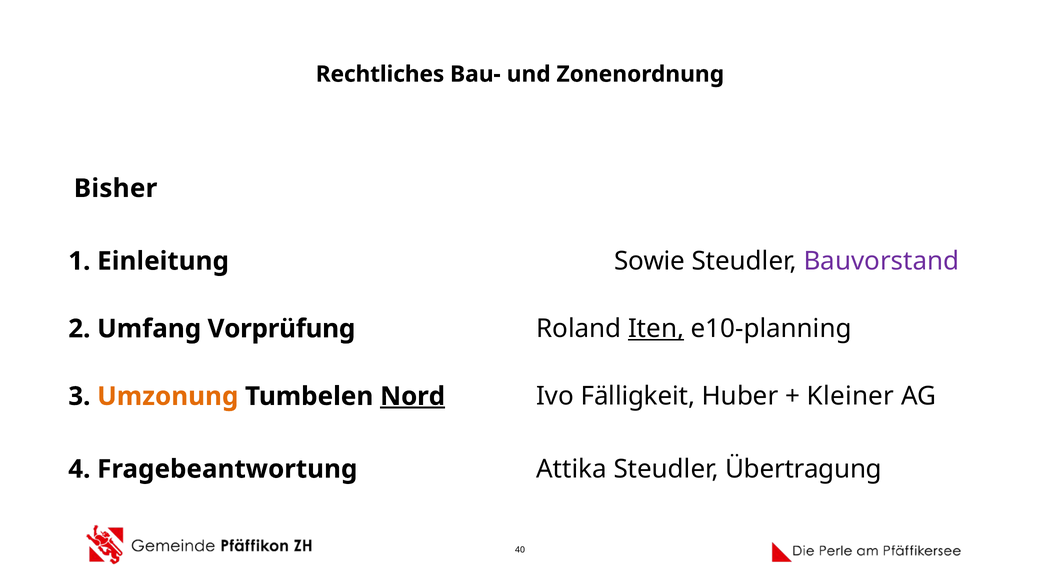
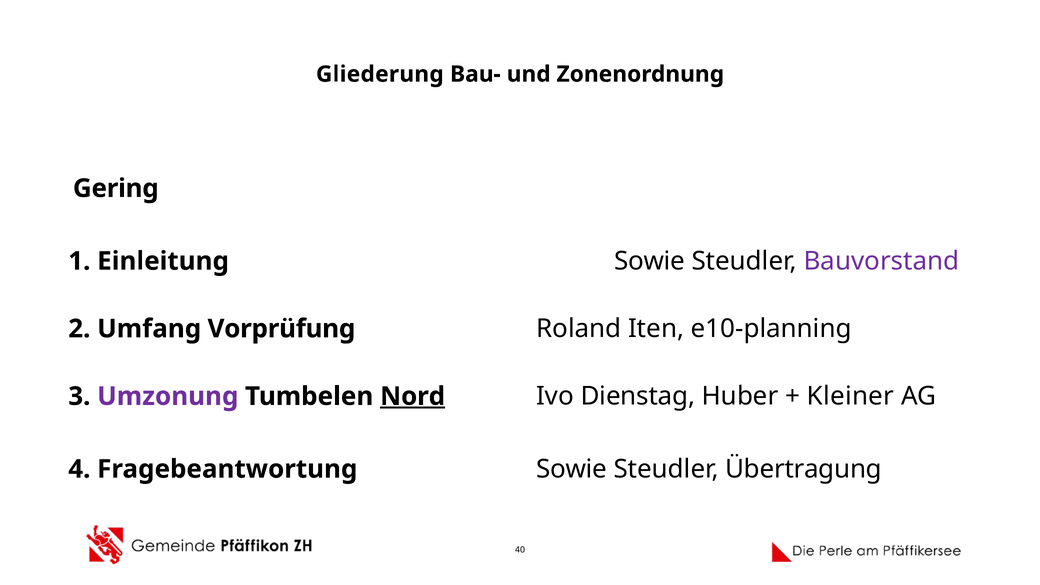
Rechtliches: Rechtliches -> Gliederung
Bisher: Bisher -> Gering
Iten underline: present -> none
Umzonung colour: orange -> purple
Fälligkeit: Fälligkeit -> Dienstag
Fragebeantwortung Attika: Attika -> Sowie
